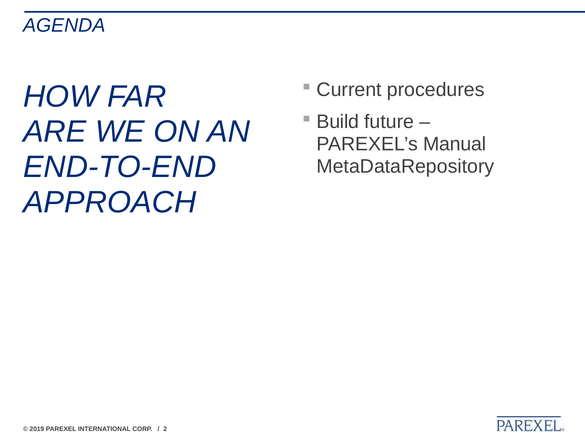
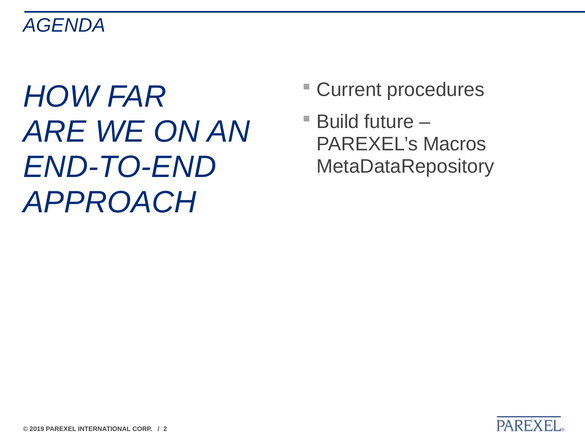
Manual: Manual -> Macros
